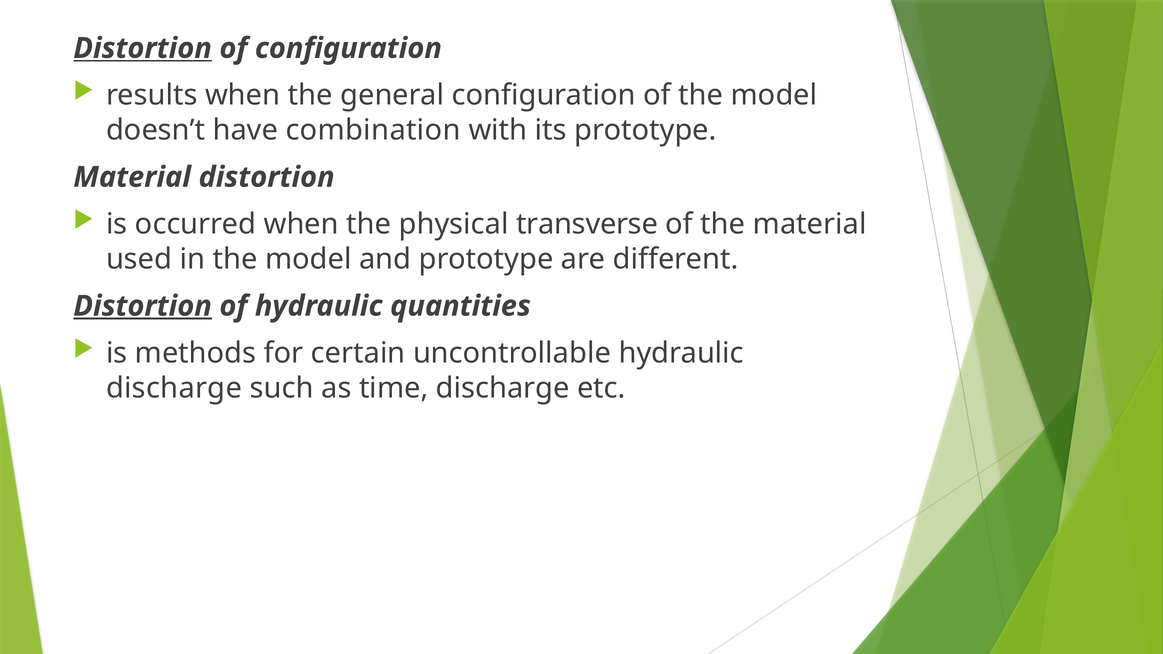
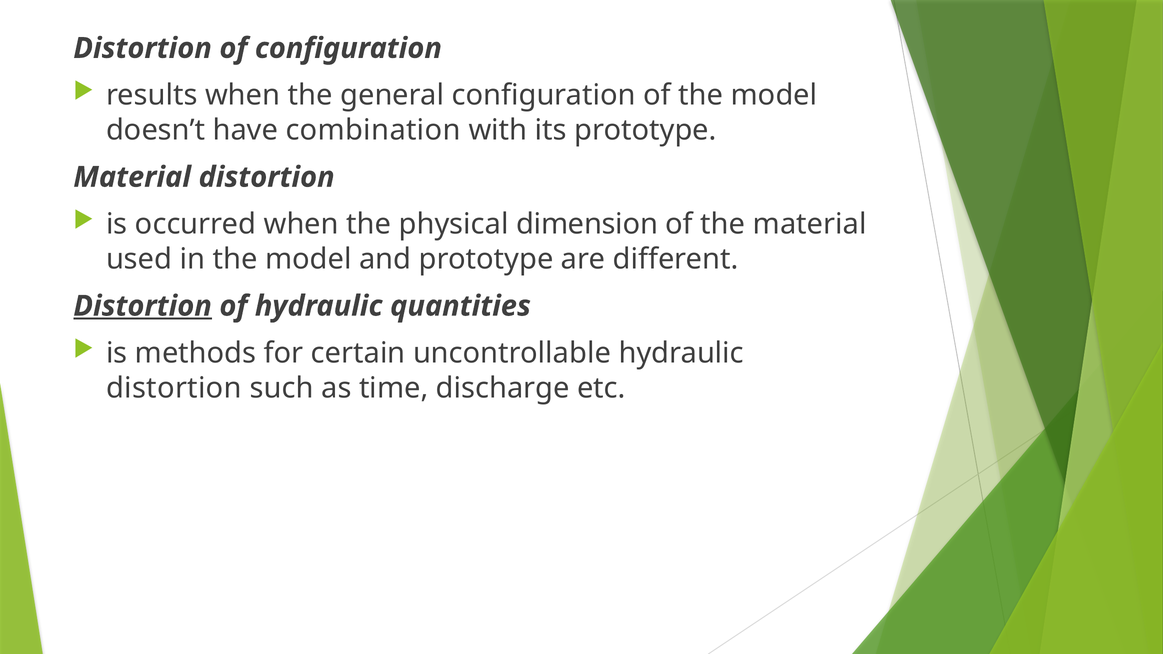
Distortion at (143, 48) underline: present -> none
transverse: transverse -> dimension
discharge at (174, 388): discharge -> distortion
